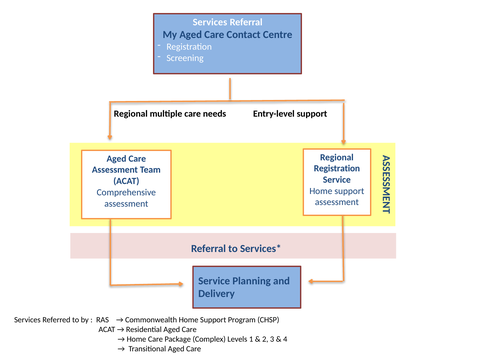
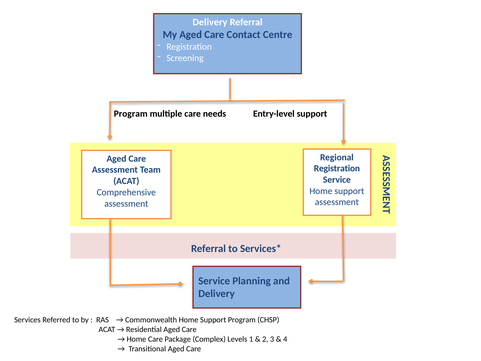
Services at (210, 22): Services -> Delivery
Regional at (131, 114): Regional -> Program
